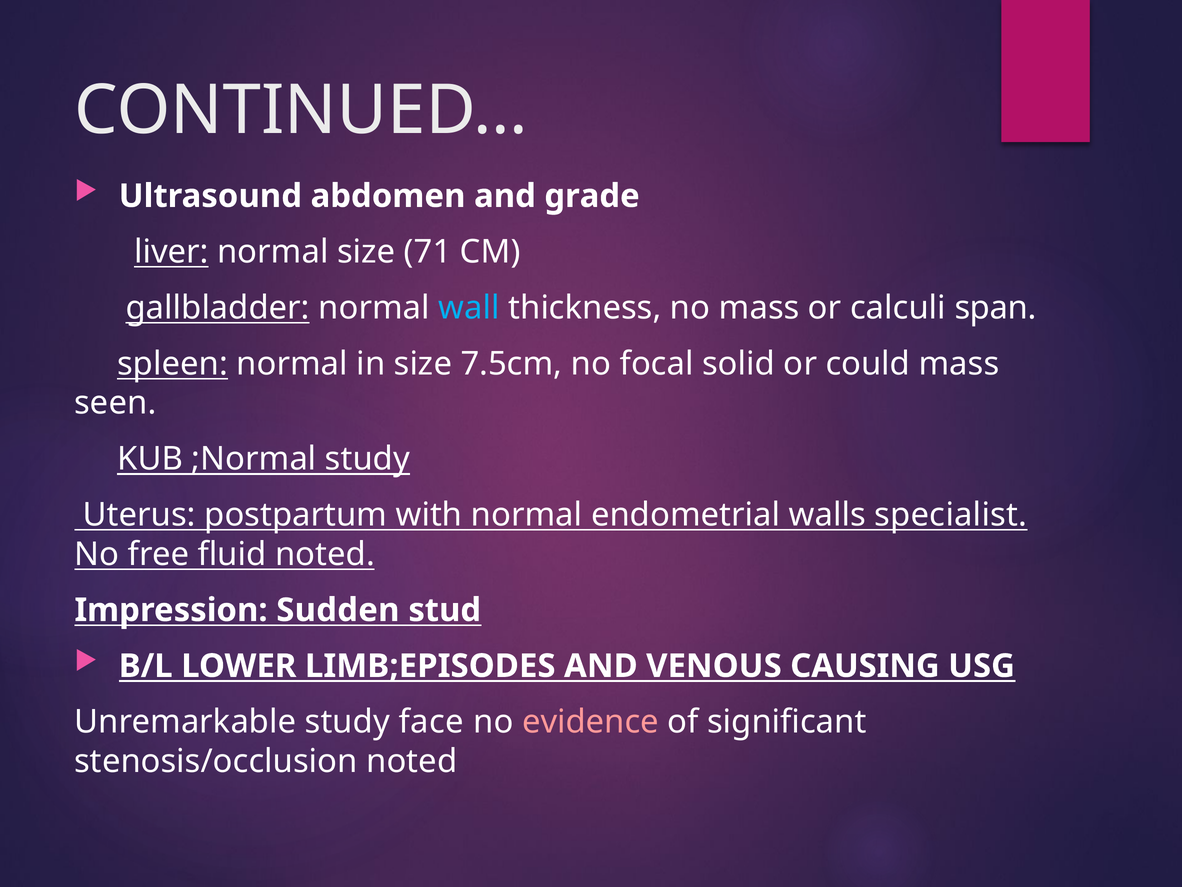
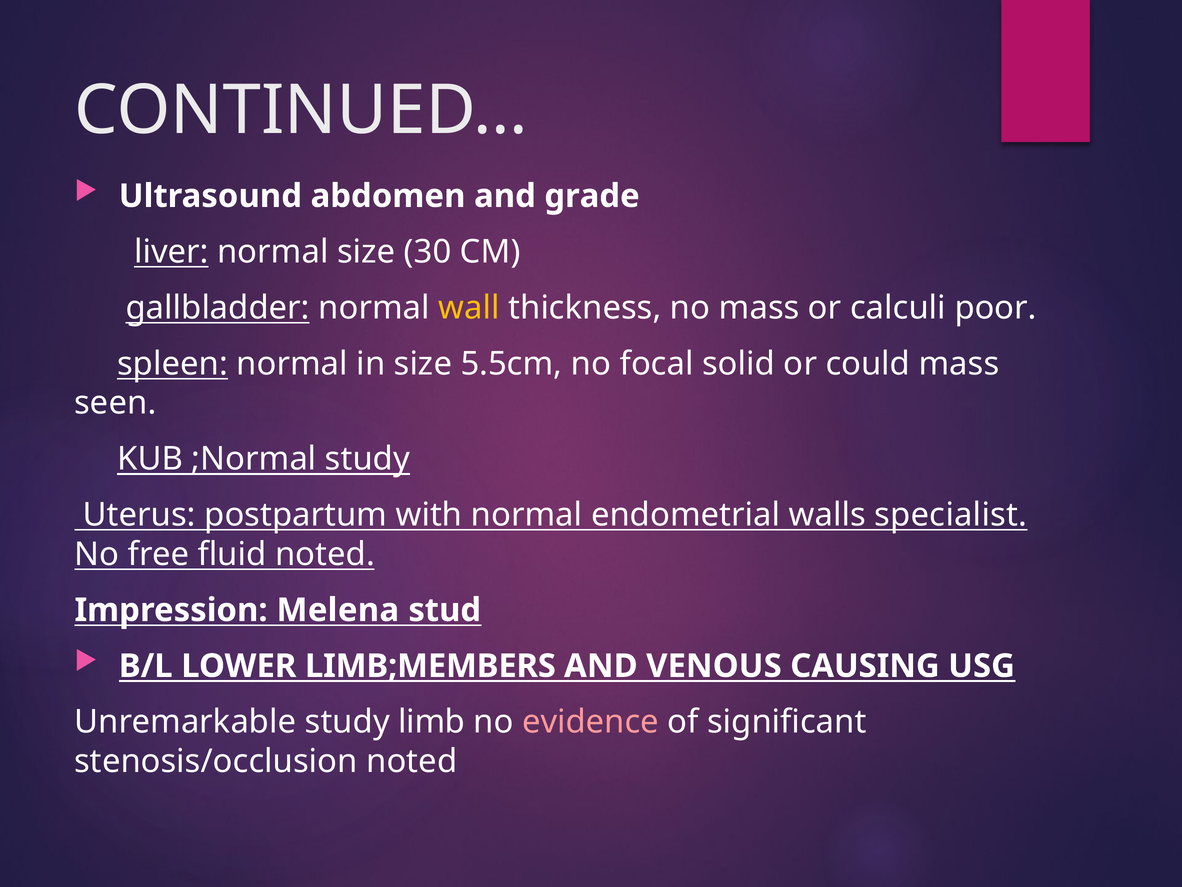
71: 71 -> 30
wall colour: light blue -> yellow
span: span -> poor
7.5cm: 7.5cm -> 5.5cm
Sudden: Sudden -> Melena
LIMB;EPISODES: LIMB;EPISODES -> LIMB;MEMBERS
face: face -> limb
